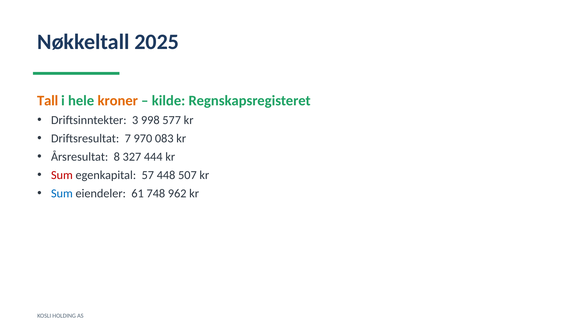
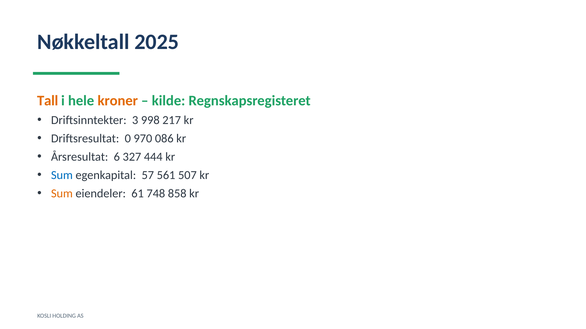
577: 577 -> 217
7: 7 -> 0
083: 083 -> 086
8: 8 -> 6
Sum at (62, 175) colour: red -> blue
448: 448 -> 561
Sum at (62, 194) colour: blue -> orange
962: 962 -> 858
